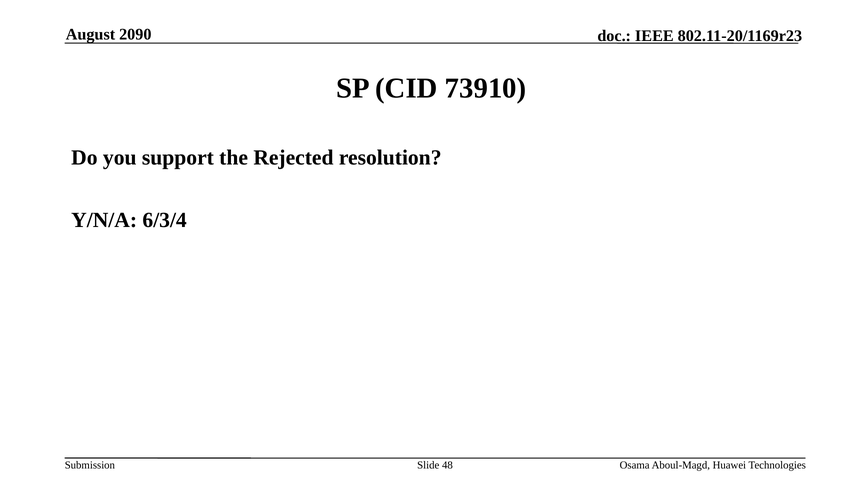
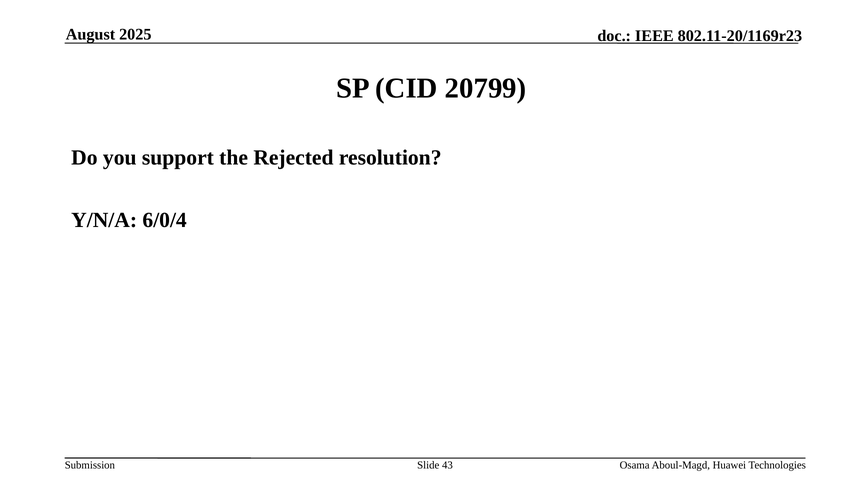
2090: 2090 -> 2025
73910: 73910 -> 20799
6/3/4: 6/3/4 -> 6/0/4
48: 48 -> 43
